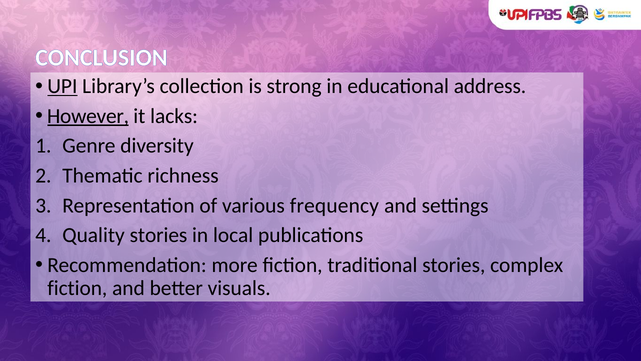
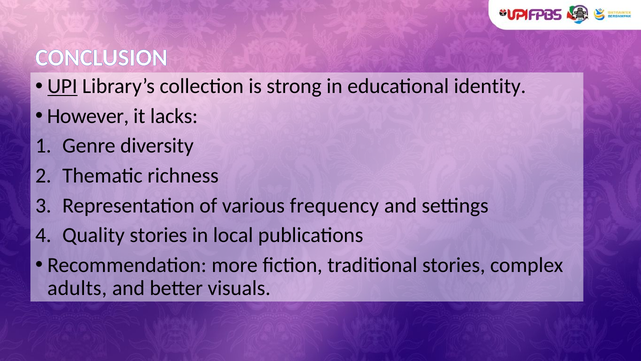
address: address -> identity
However underline: present -> none
fiction at (77, 288): fiction -> adults
